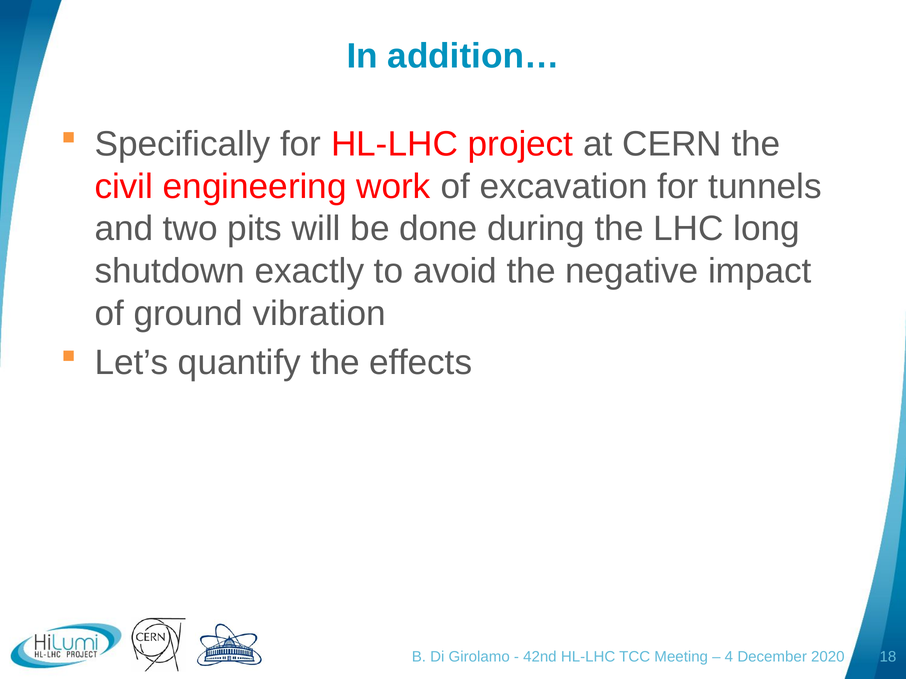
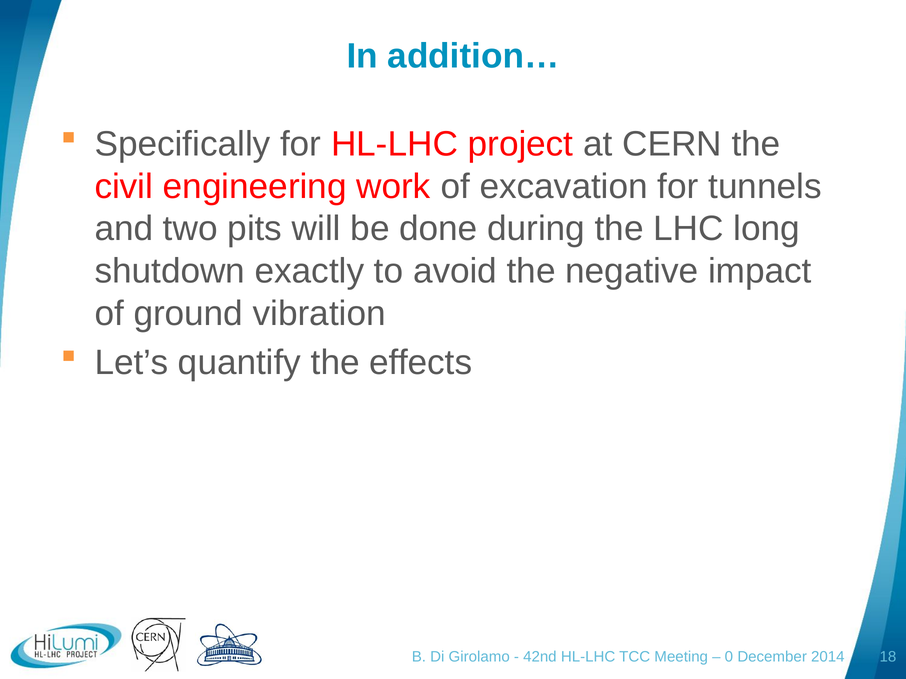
4: 4 -> 0
2020: 2020 -> 2014
